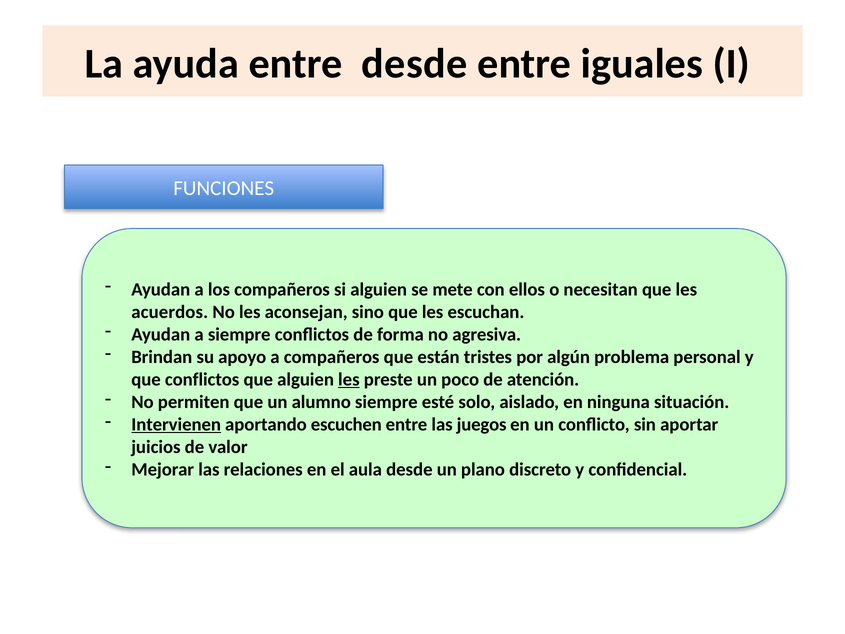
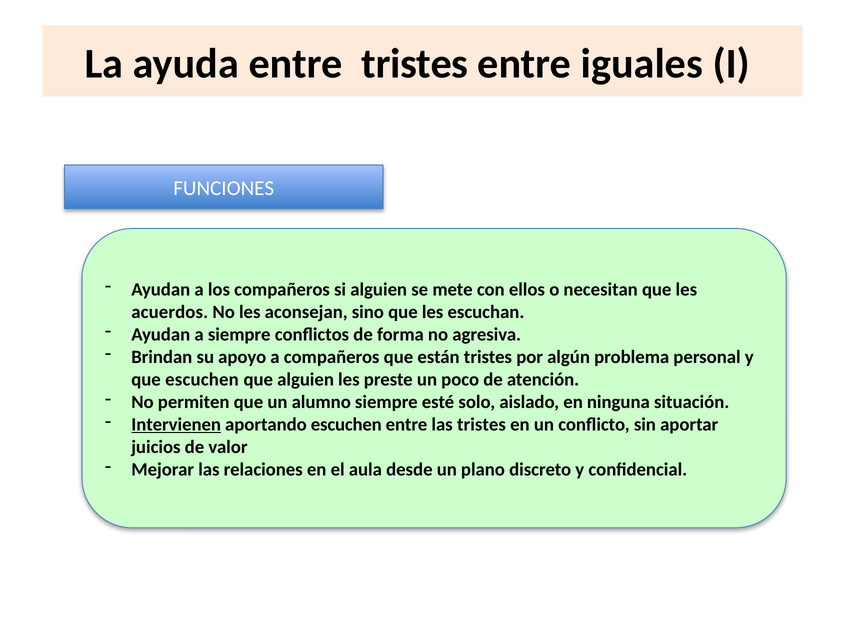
entre desde: desde -> tristes
que conflictos: conflictos -> escuchen
les at (349, 379) underline: present -> none
las juegos: juegos -> tristes
